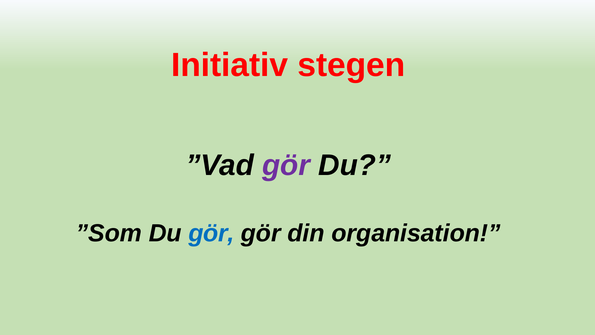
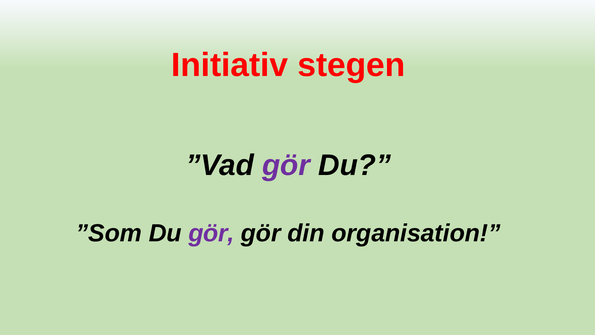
gör at (211, 233) colour: blue -> purple
